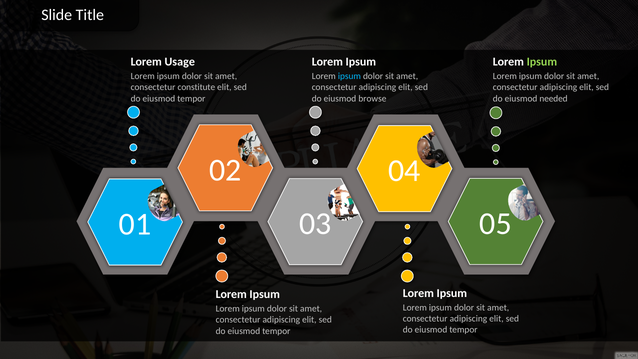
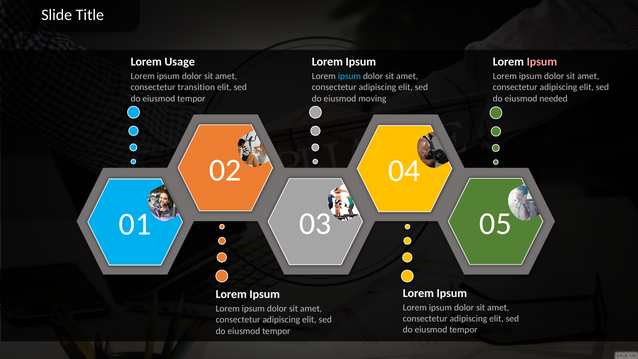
Ipsum at (542, 62) colour: light green -> pink
constitute: constitute -> transition
browse: browse -> moving
